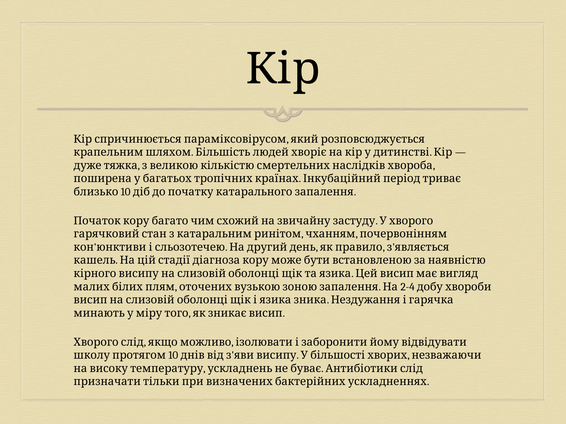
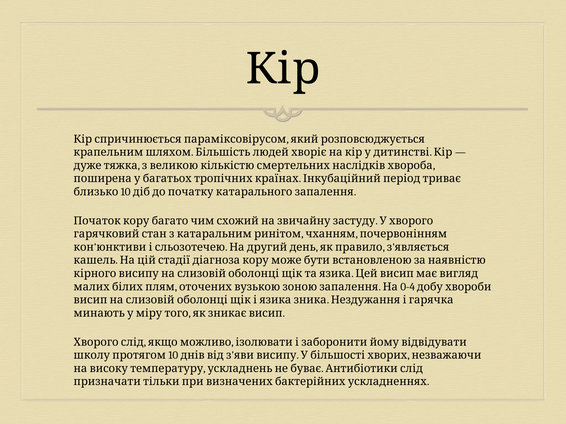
2-4: 2-4 -> 0-4
